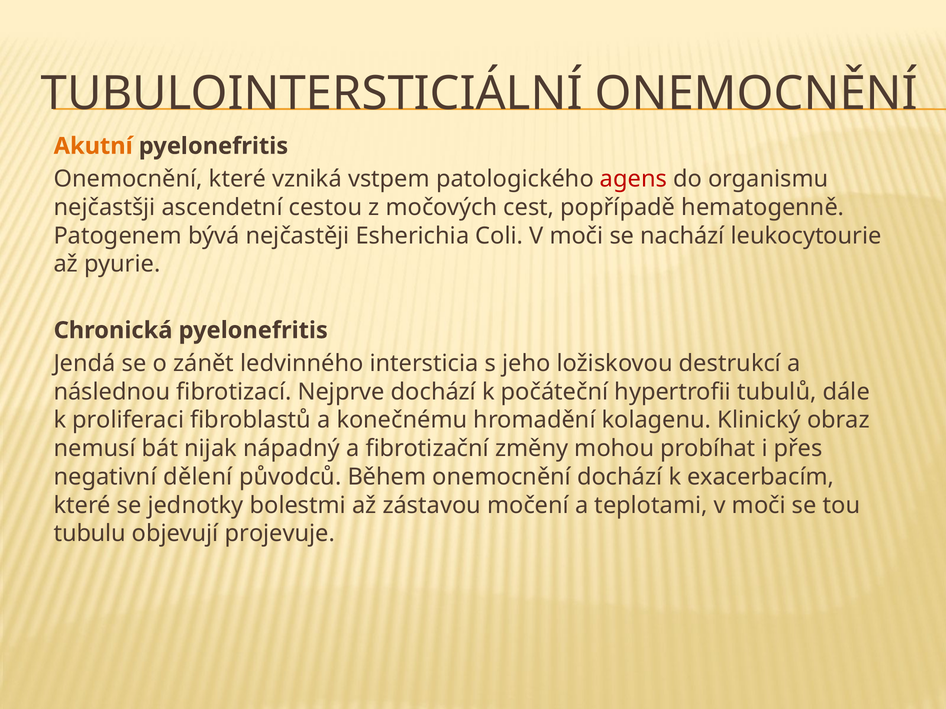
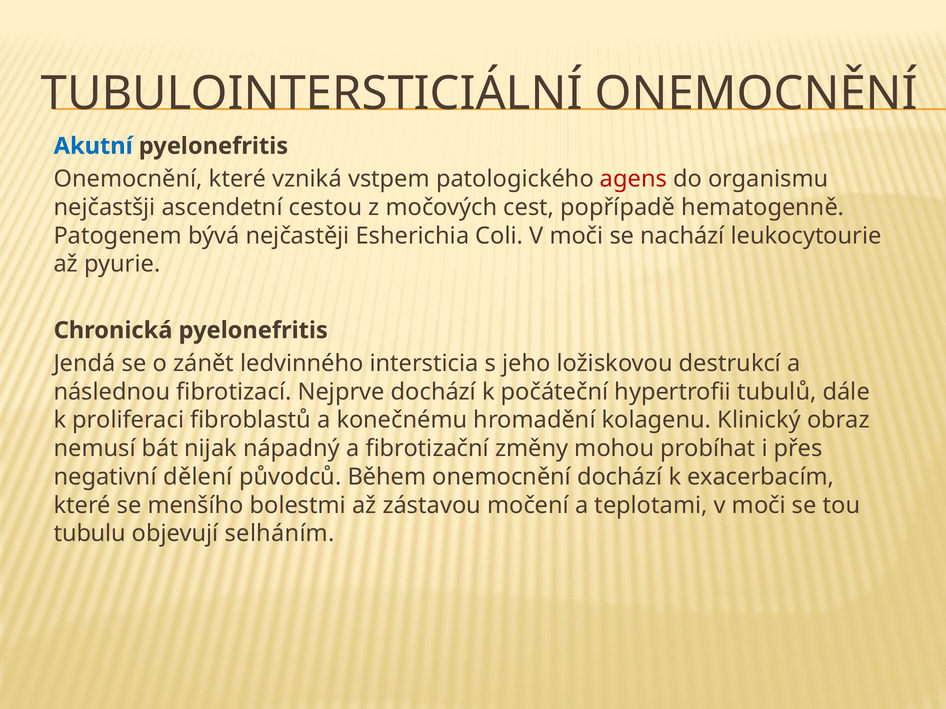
Akutní colour: orange -> blue
jednotky: jednotky -> menšího
projevuje: projevuje -> selháním
